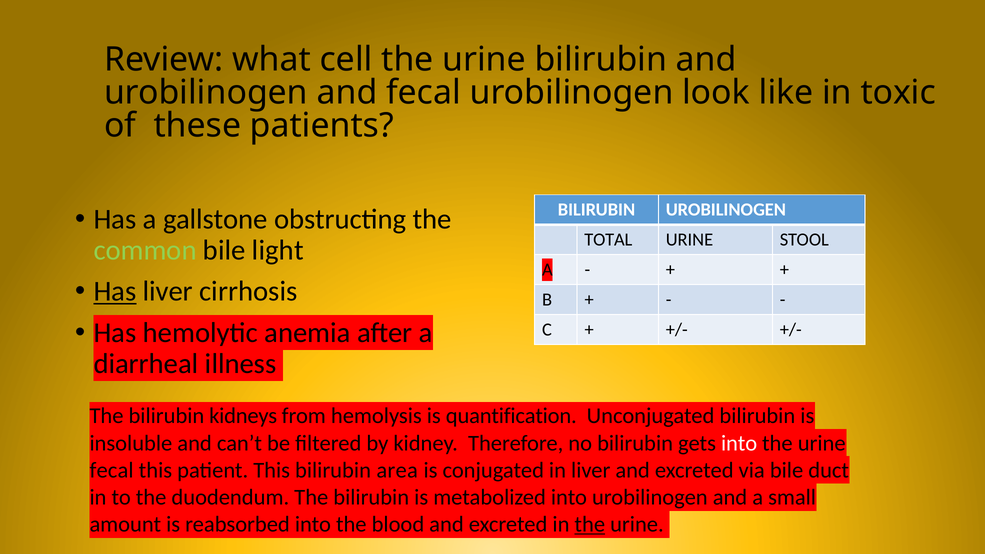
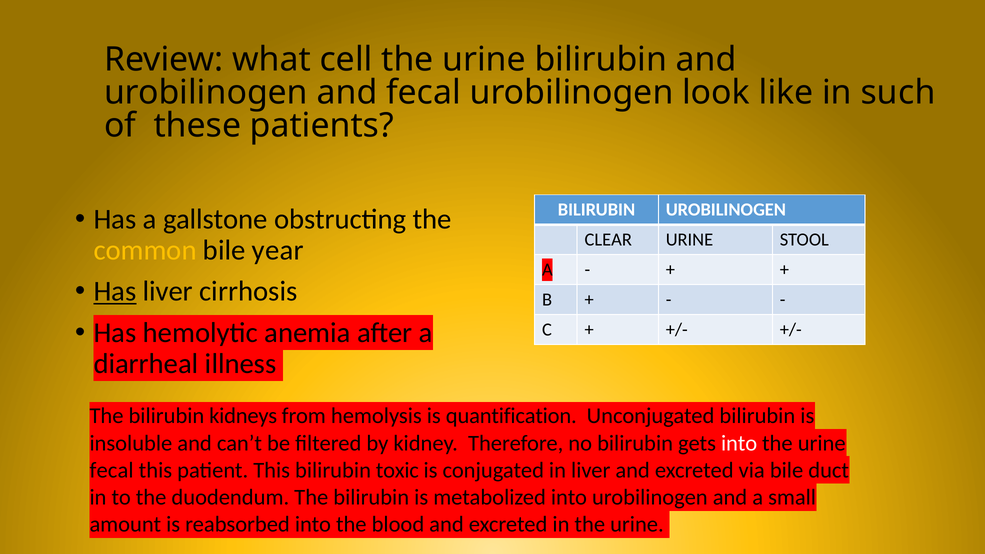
toxic: toxic -> such
TOTAL: TOTAL -> CLEAR
common colour: light green -> yellow
light: light -> year
area: area -> toxic
the at (590, 524) underline: present -> none
